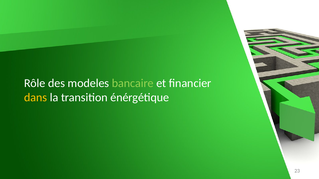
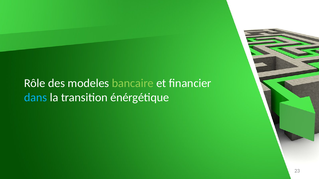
dans colour: yellow -> light blue
